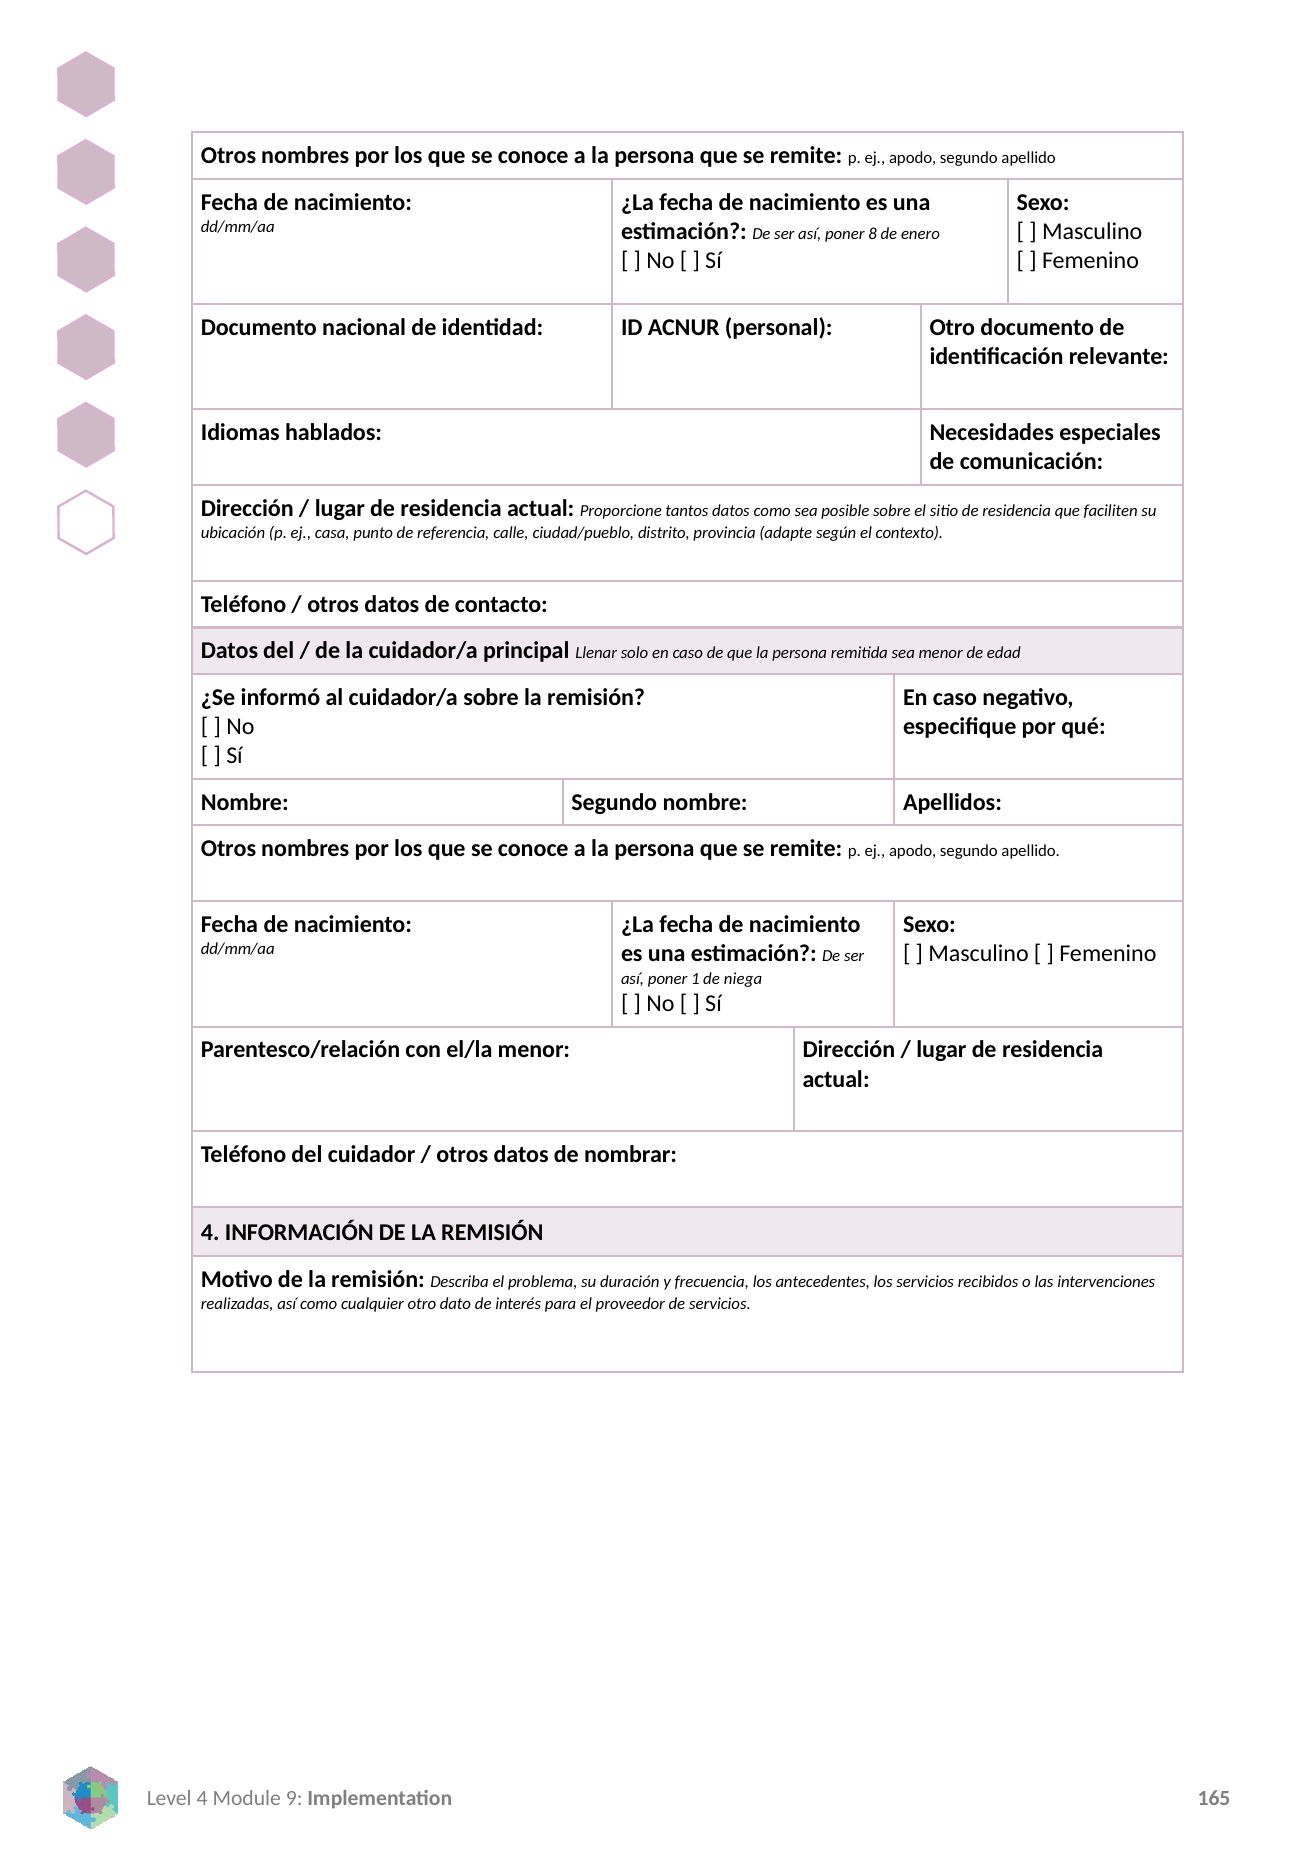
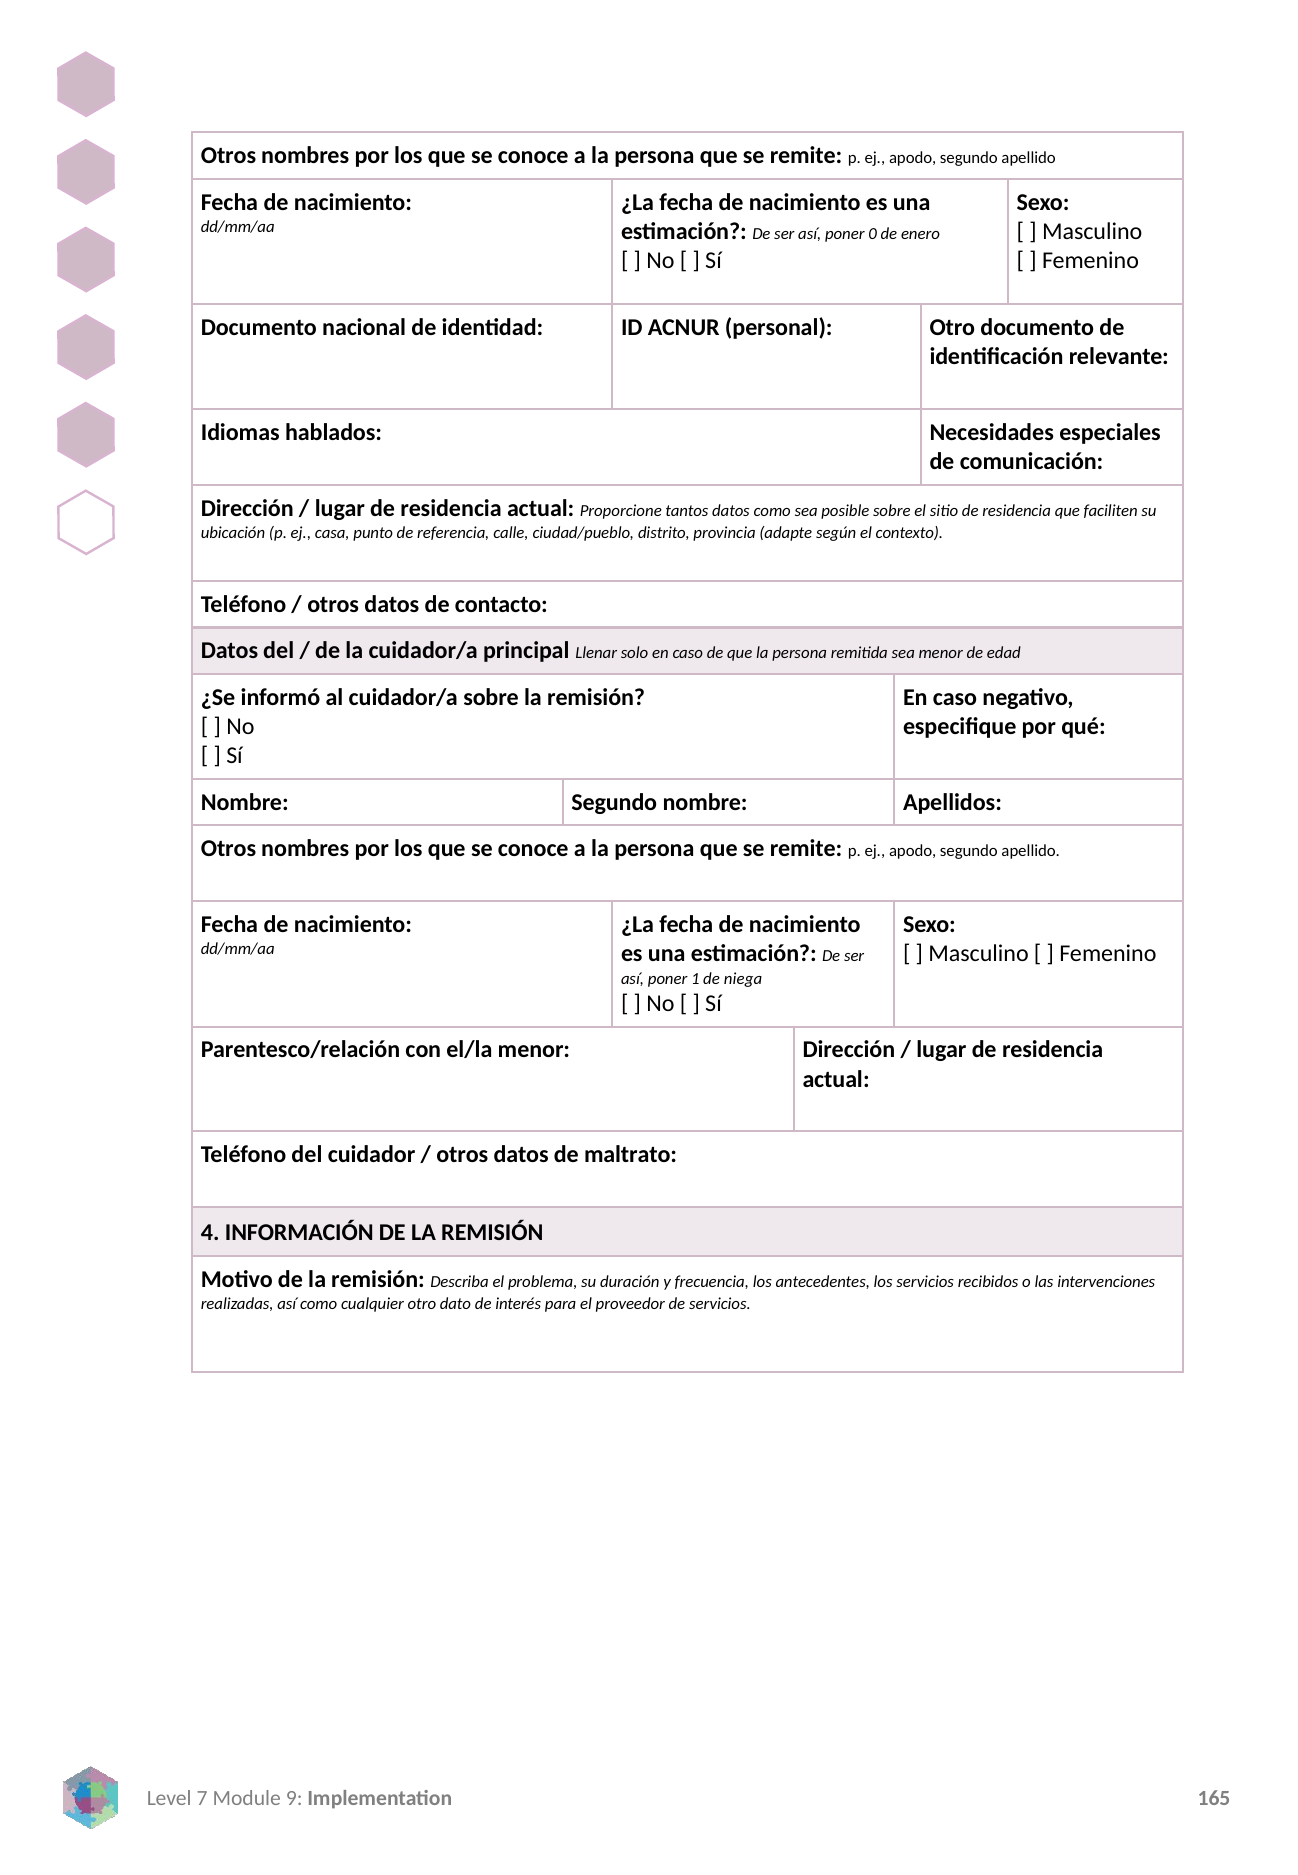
8: 8 -> 0
nombrar: nombrar -> maltrato
4 at (202, 1799): 4 -> 7
